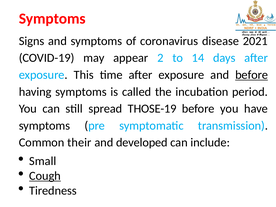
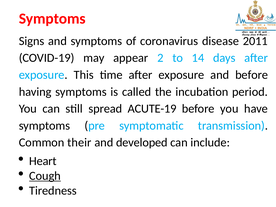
2021: 2021 -> 2011
before at (252, 75) underline: present -> none
THOSE-19: THOSE-19 -> ACUTE-19
Small: Small -> Heart
